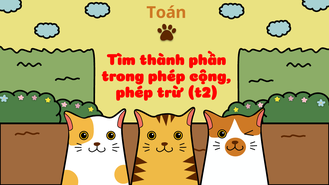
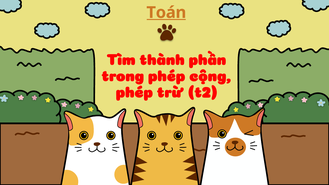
Toán underline: none -> present
